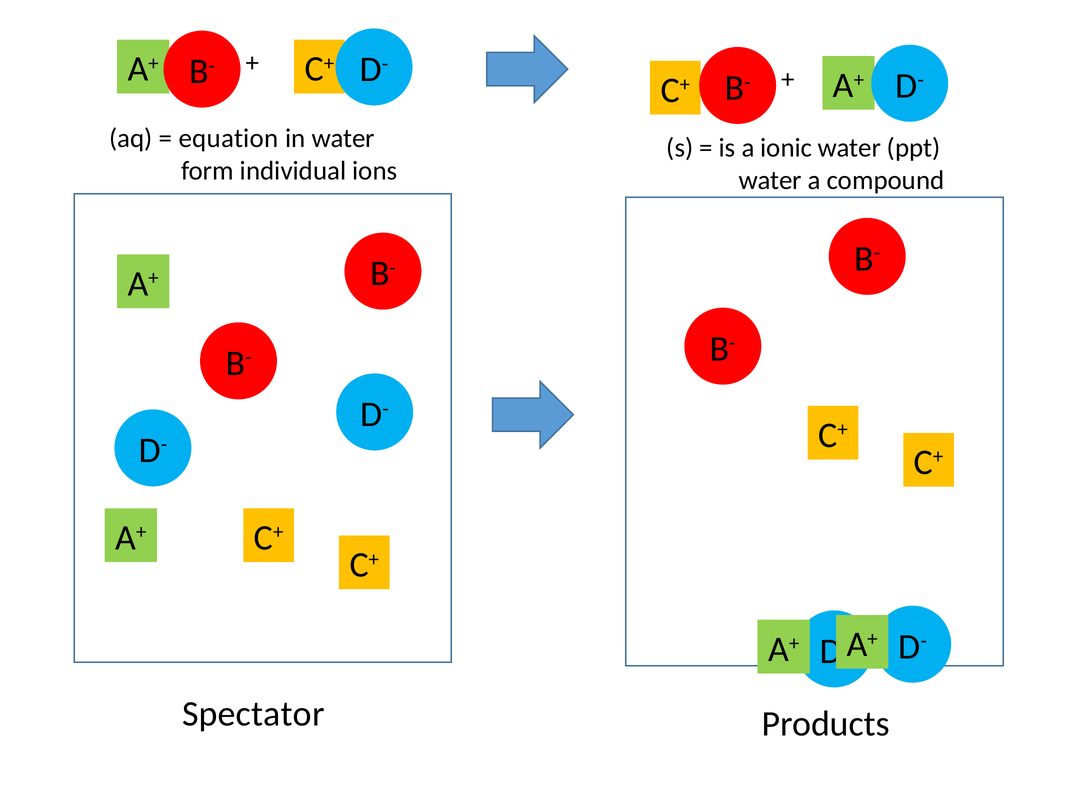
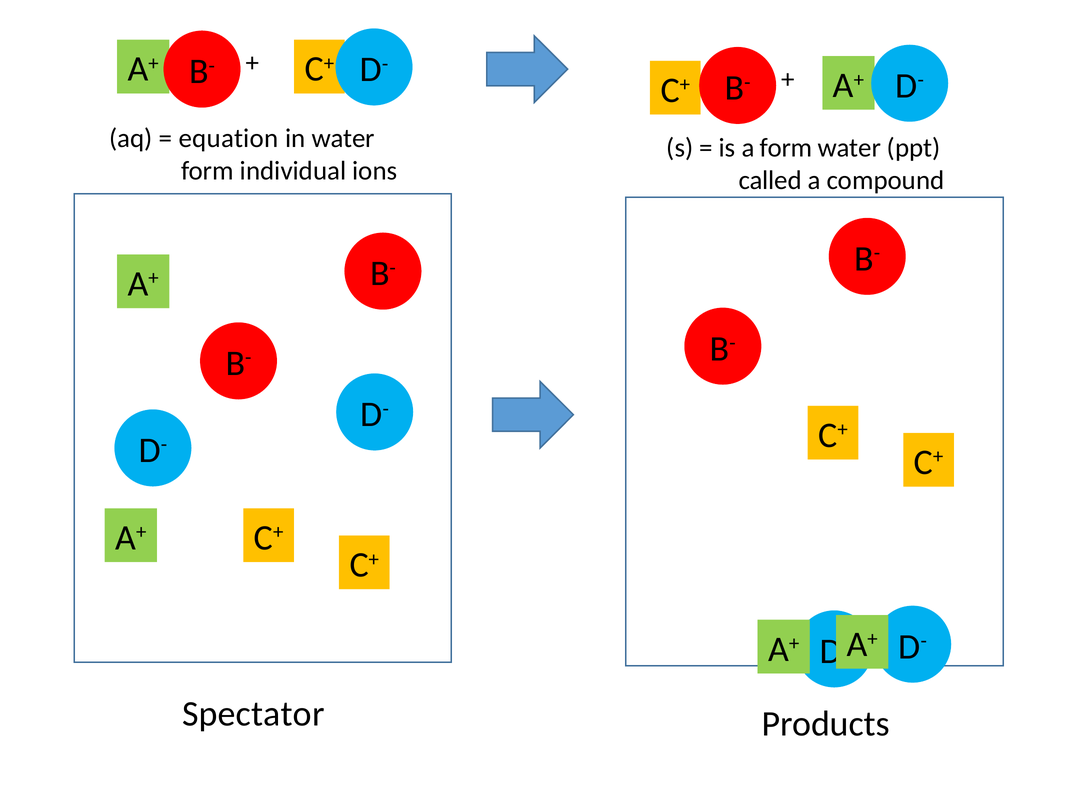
a ionic: ionic -> form
water at (770, 180): water -> called
